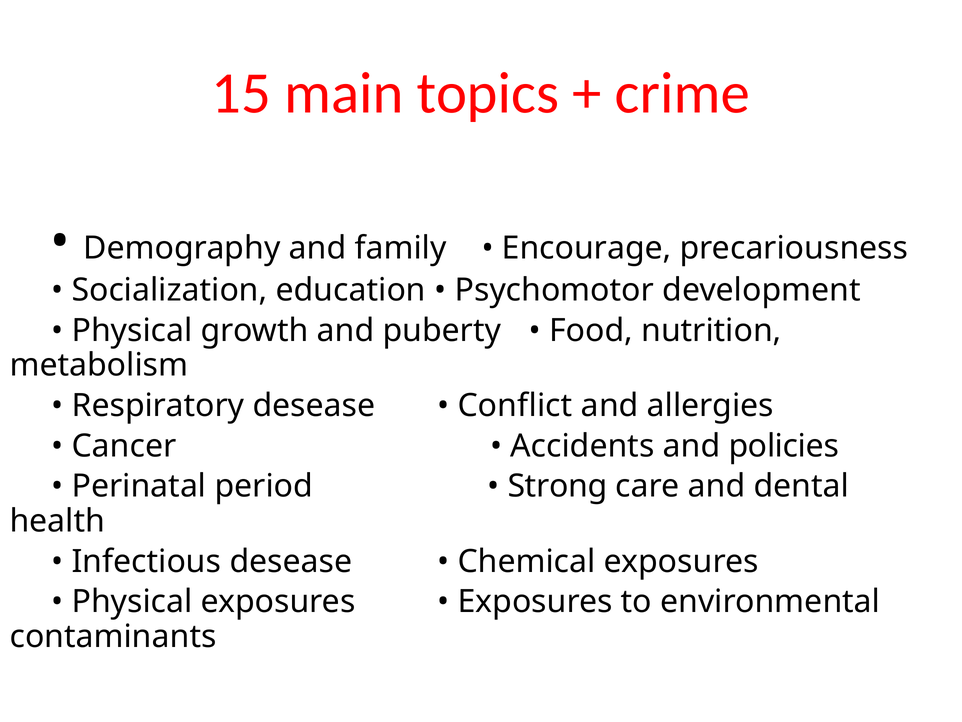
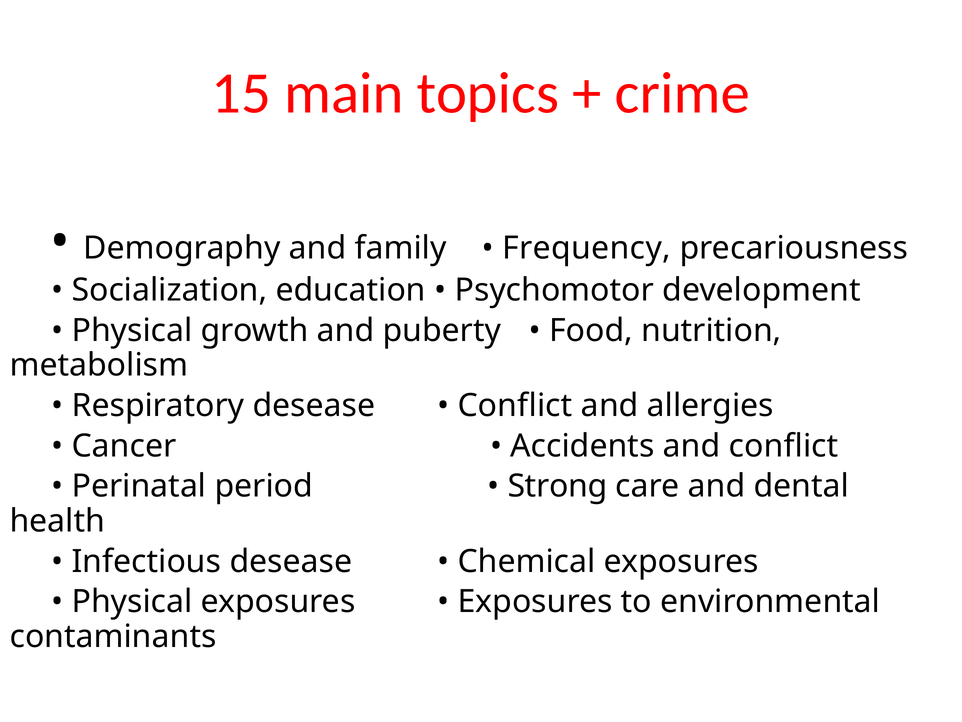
Encourage: Encourage -> Frequency
and policies: policies -> conflict
